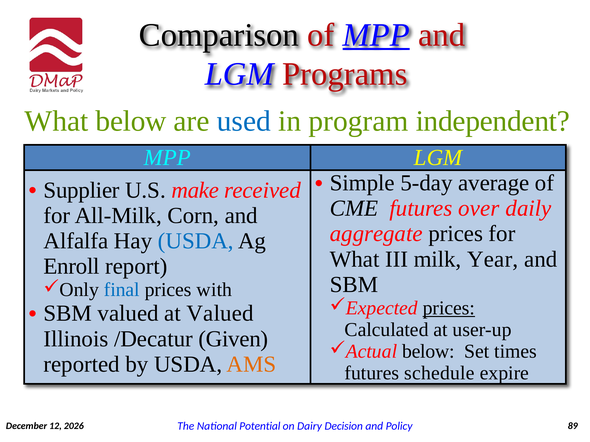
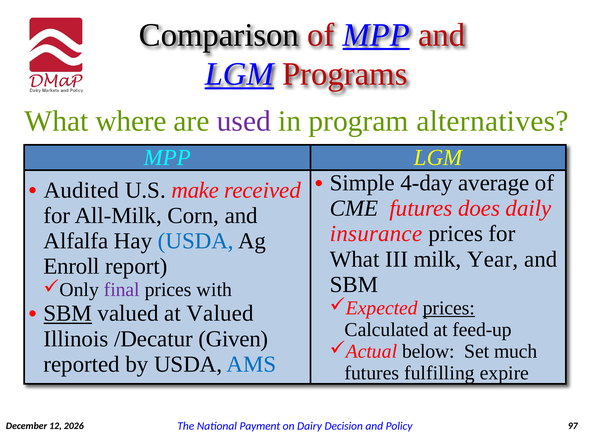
LGM at (239, 74) underline: none -> present
What below: below -> where
used colour: blue -> purple
independent: independent -> alternatives
5-day: 5-day -> 4-day
Supplier: Supplier -> Audited
over: over -> does
aggregate: aggregate -> insurance
final colour: blue -> purple
SBM at (68, 314) underline: none -> present
user-up: user-up -> feed-up
times: times -> much
AMS colour: orange -> blue
schedule: schedule -> fulfilling
Potential: Potential -> Payment
89: 89 -> 97
